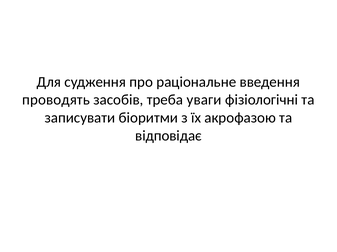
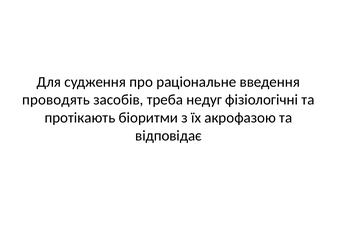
уваги: уваги -> недуг
записувати: записувати -> протікають
